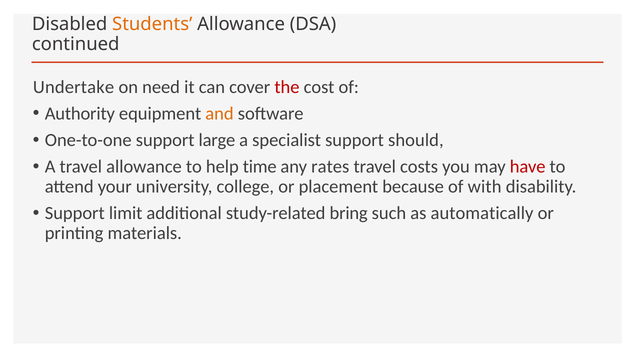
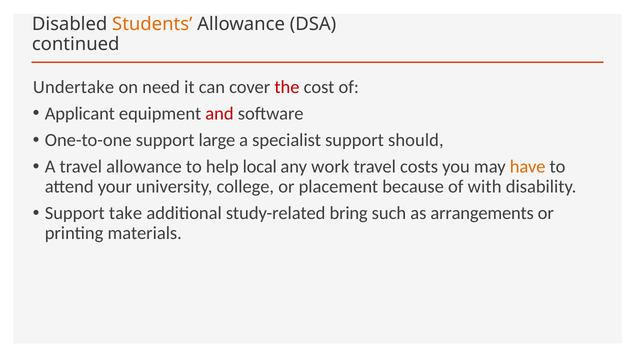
Authority: Authority -> Applicant
and colour: orange -> red
time: time -> local
rates: rates -> work
have colour: red -> orange
limit: limit -> take
automatically: automatically -> arrangements
